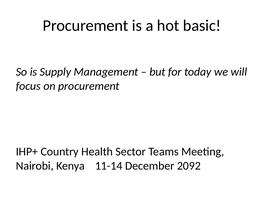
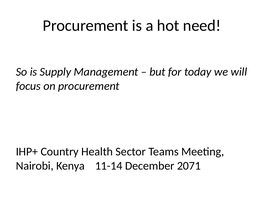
basic: basic -> need
2092: 2092 -> 2071
